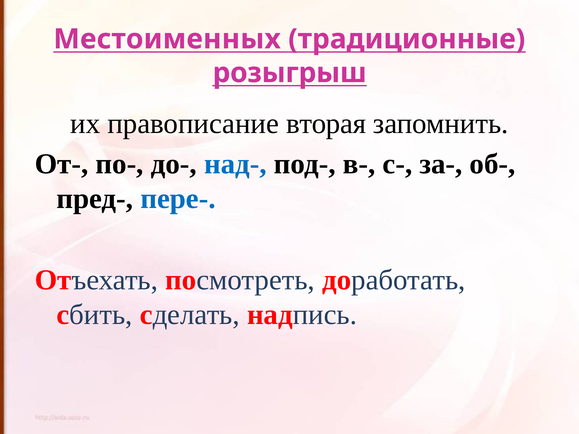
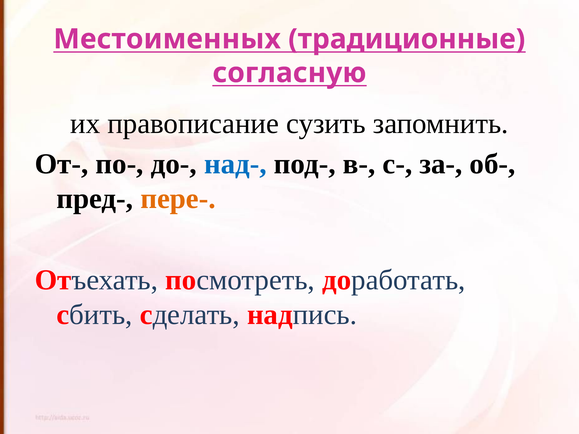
розыгрыш: розыгрыш -> согласную
вторая: вторая -> сузить
пере- colour: blue -> orange
